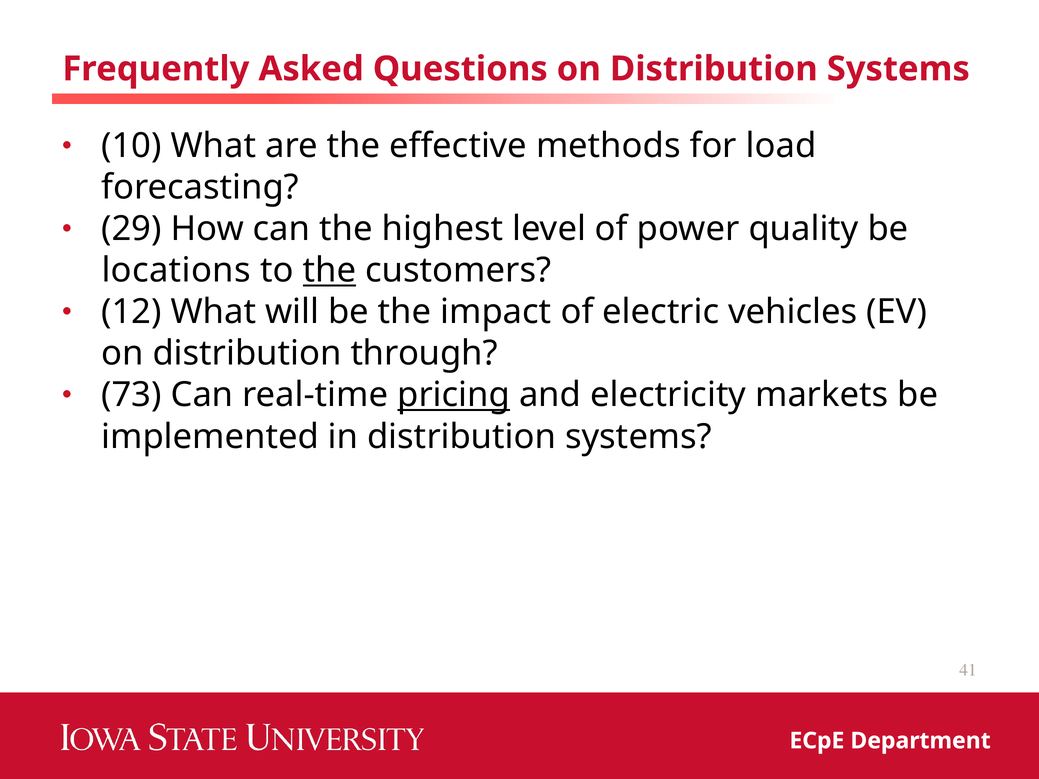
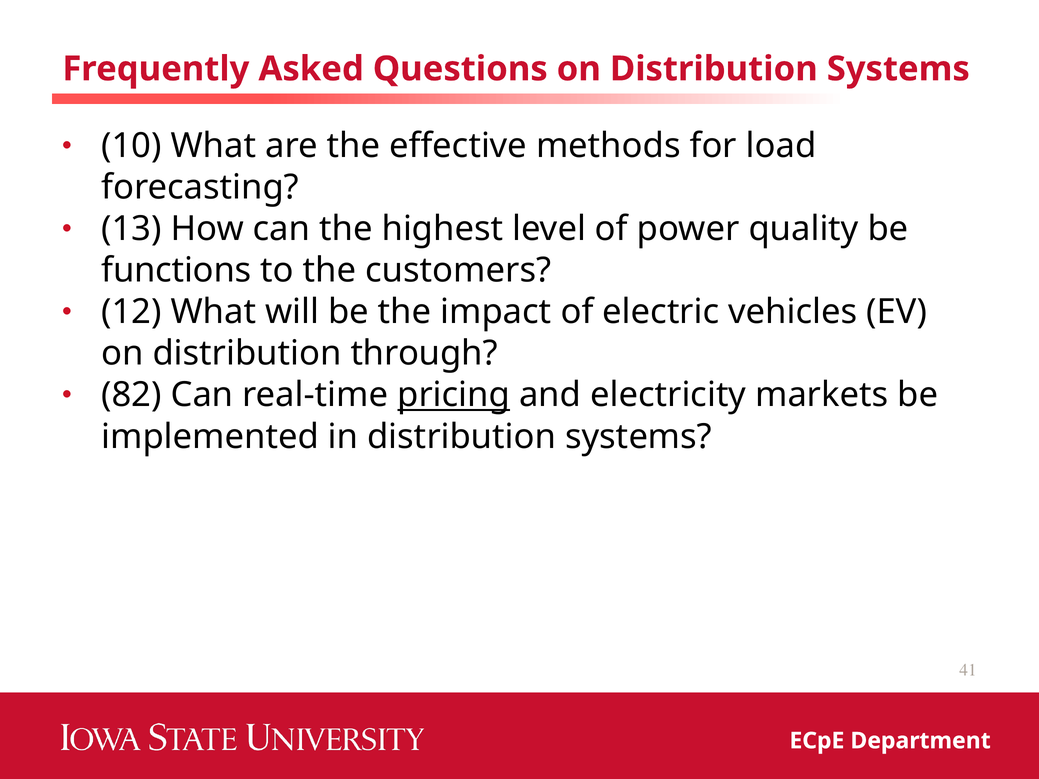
29: 29 -> 13
locations: locations -> functions
the at (330, 270) underline: present -> none
73: 73 -> 82
